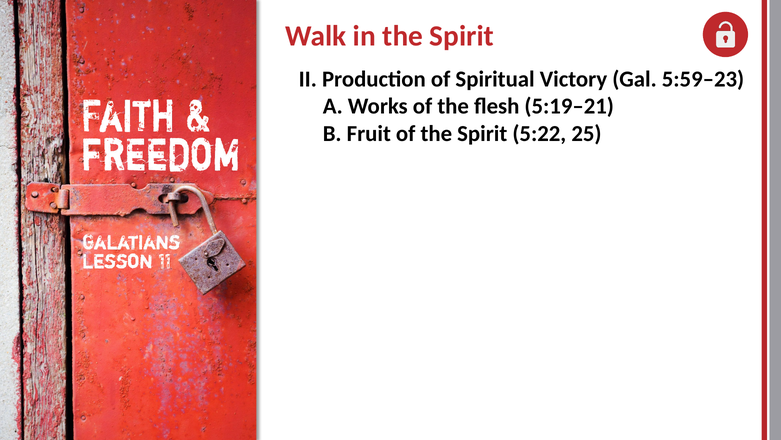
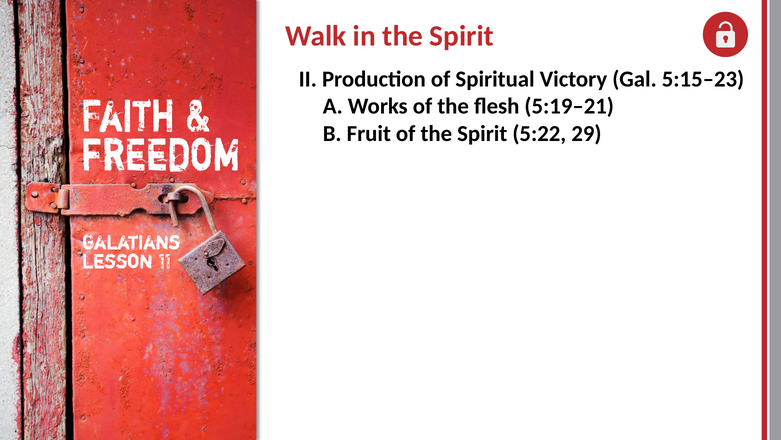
5:59–23: 5:59–23 -> 5:15–23
25: 25 -> 29
